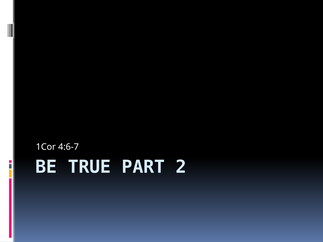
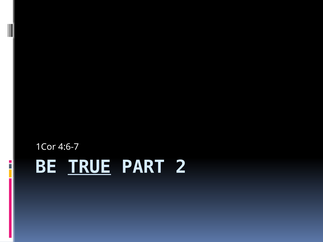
TRUE underline: none -> present
